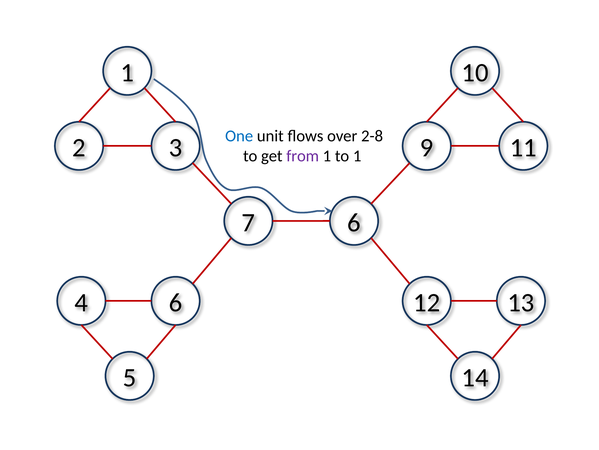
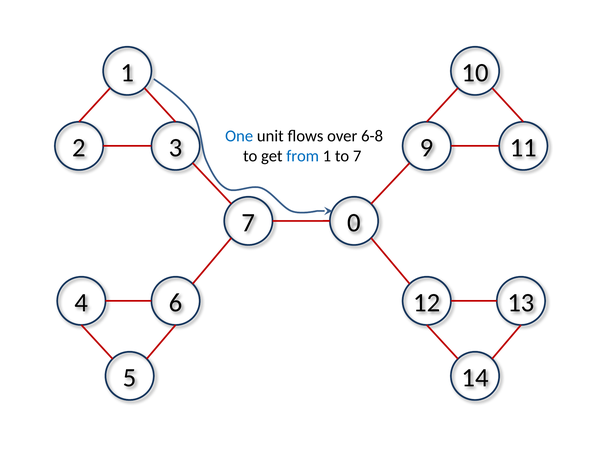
2-8: 2-8 -> 6-8
from colour: purple -> blue
to 1: 1 -> 7
7 6: 6 -> 0
